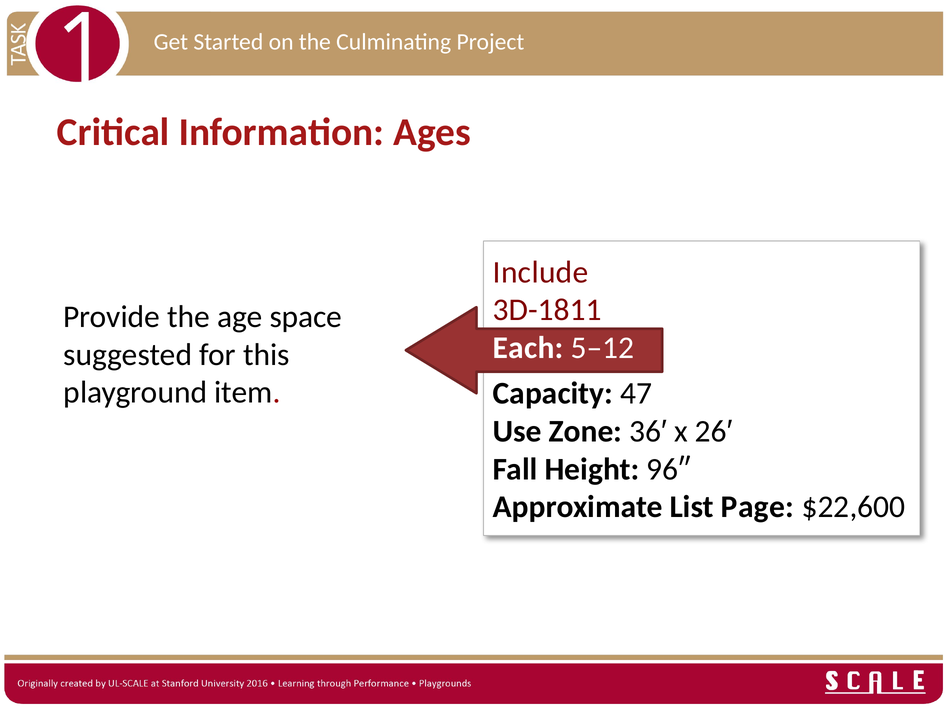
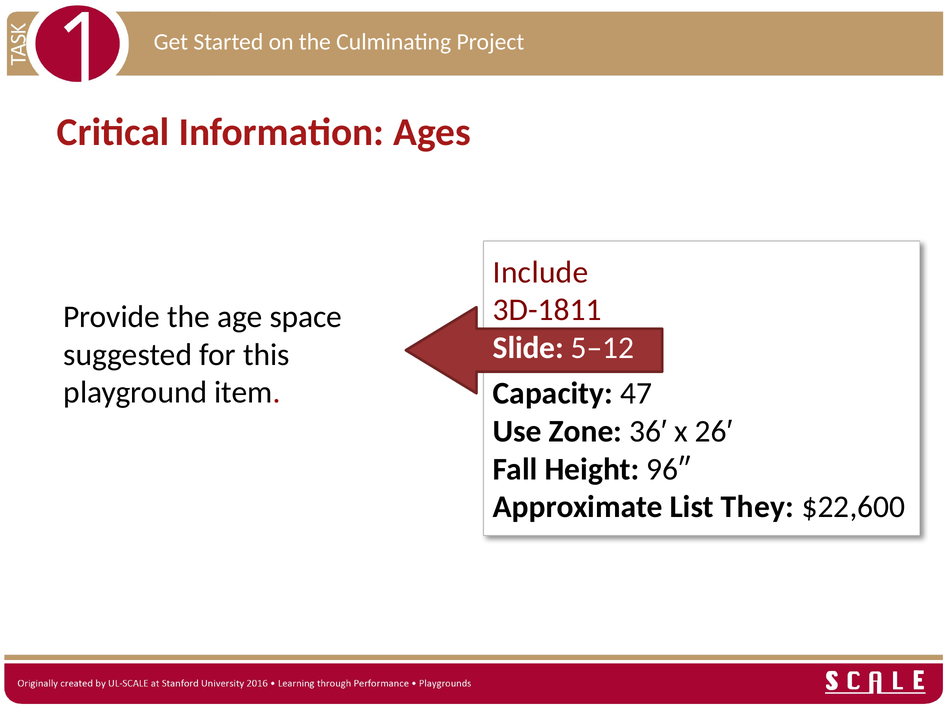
Each: Each -> Slide
Page: Page -> They
